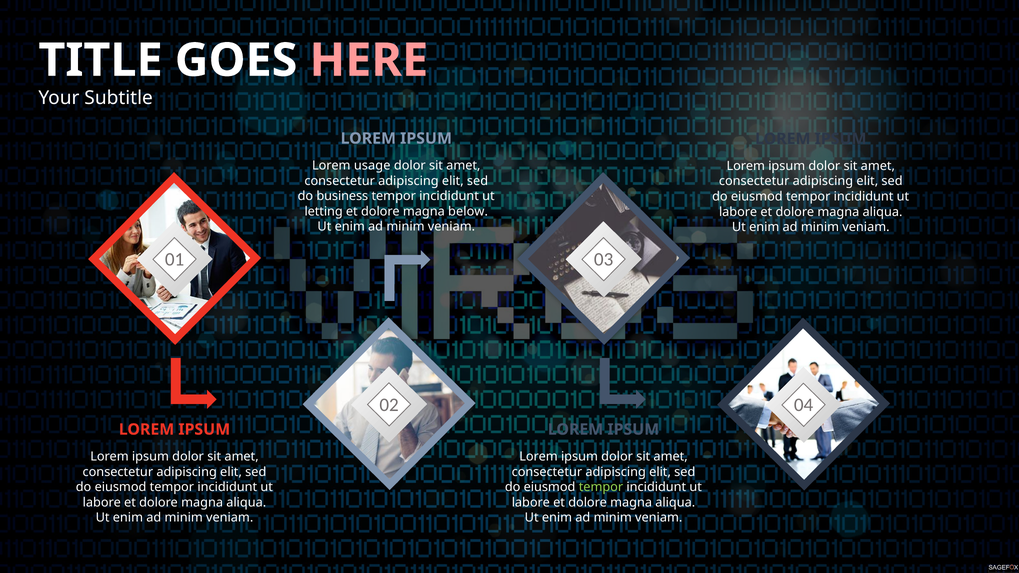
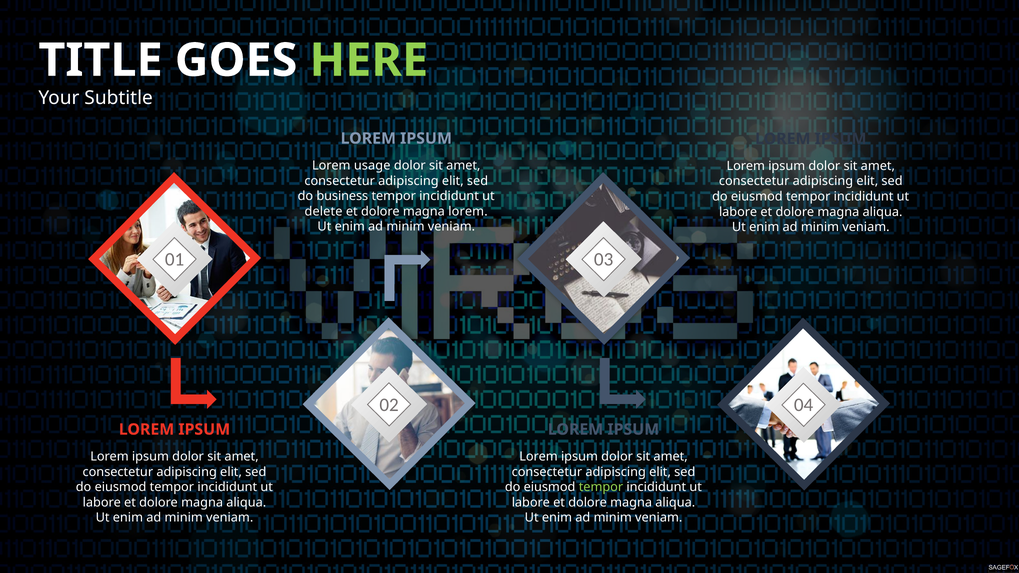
HERE colour: pink -> light green
letting: letting -> delete
magna below: below -> lorem
